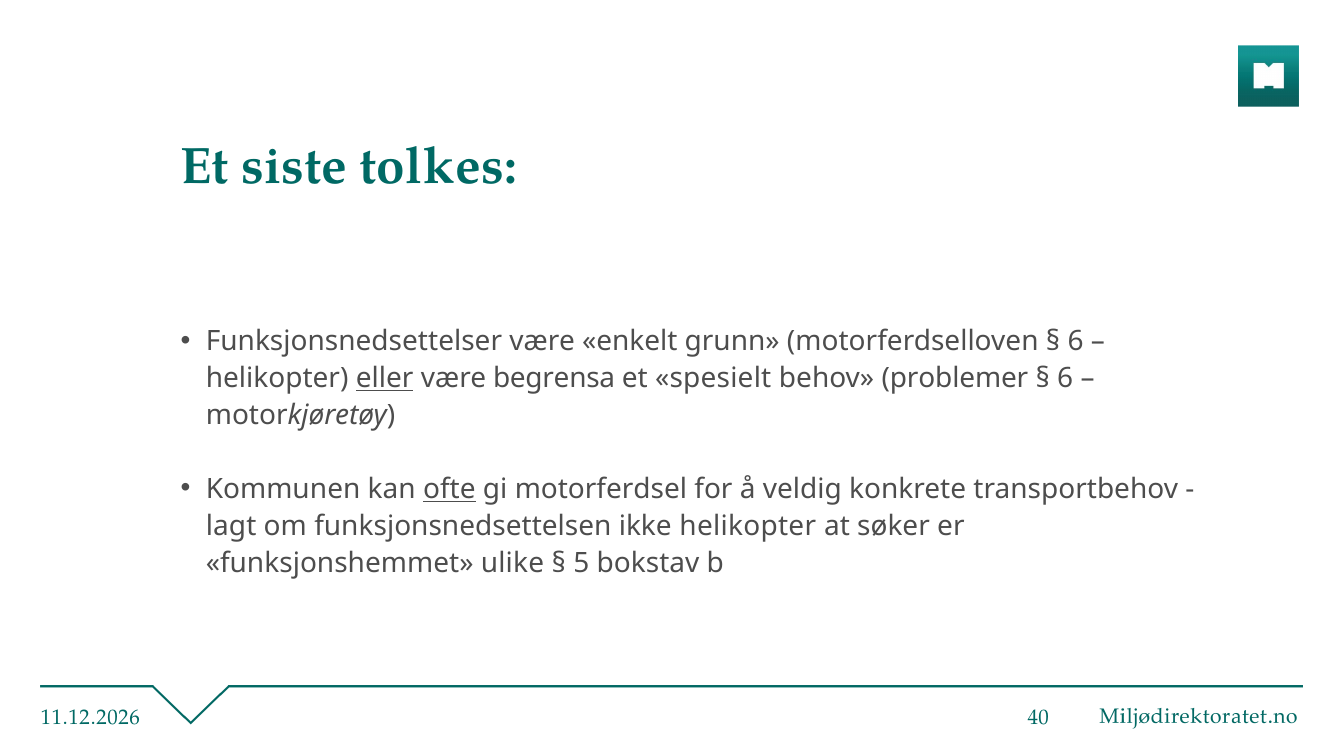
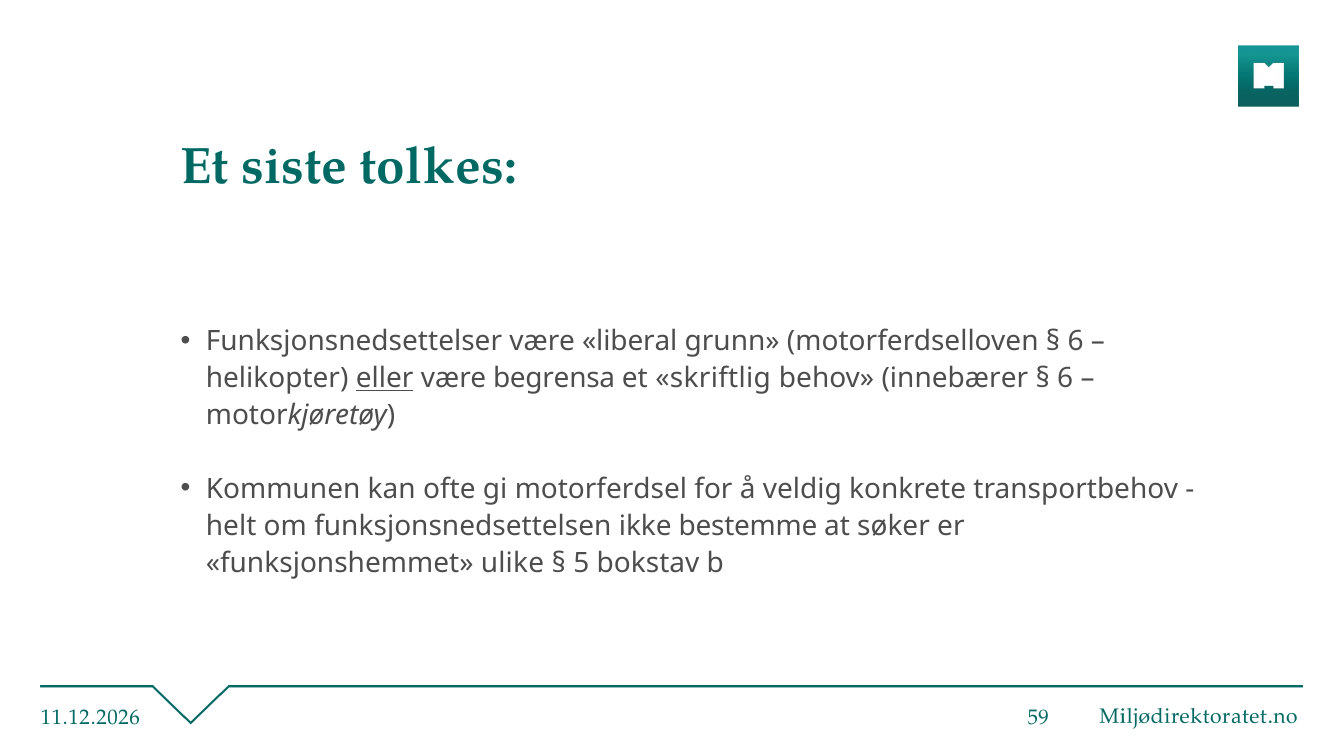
enkelt: enkelt -> liberal
spesielt: spesielt -> skriftlig
problemer: problemer -> innebærer
ofte underline: present -> none
lagt: lagt -> helt
ikke helikopter: helikopter -> bestemme
40: 40 -> 59
